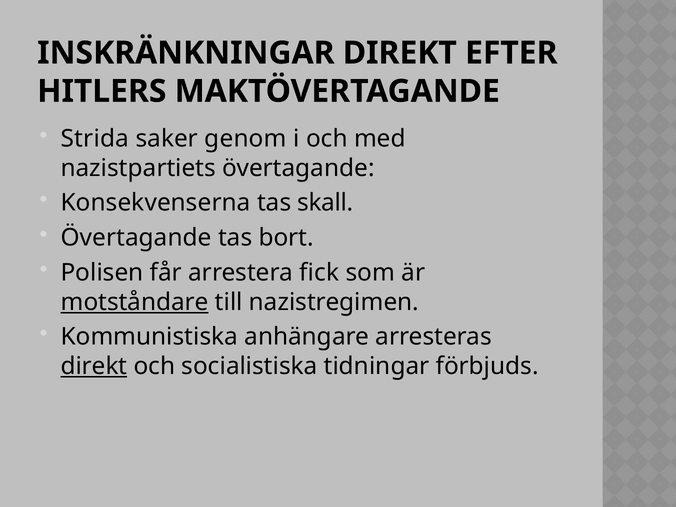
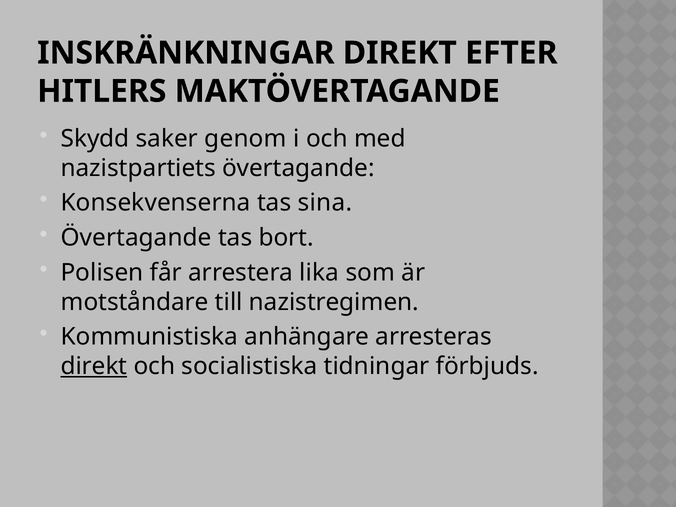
Strida: Strida -> Skydd
skall: skall -> sina
fick: fick -> lika
motståndare underline: present -> none
